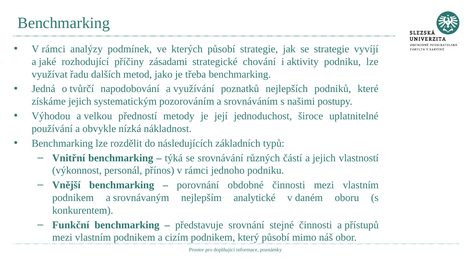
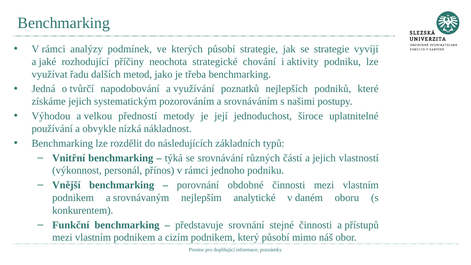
zásadami: zásadami -> neochota
